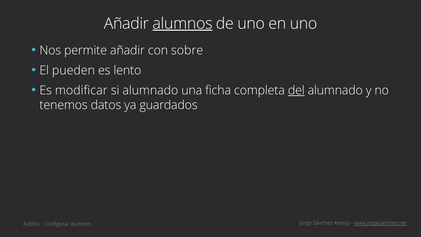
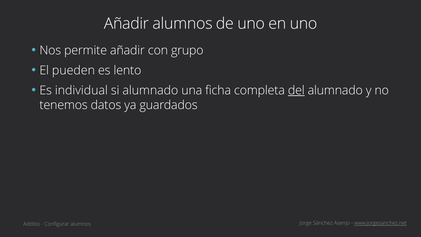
alumnos at (182, 23) underline: present -> none
sobre: sobre -> grupo
modificar: modificar -> individual
